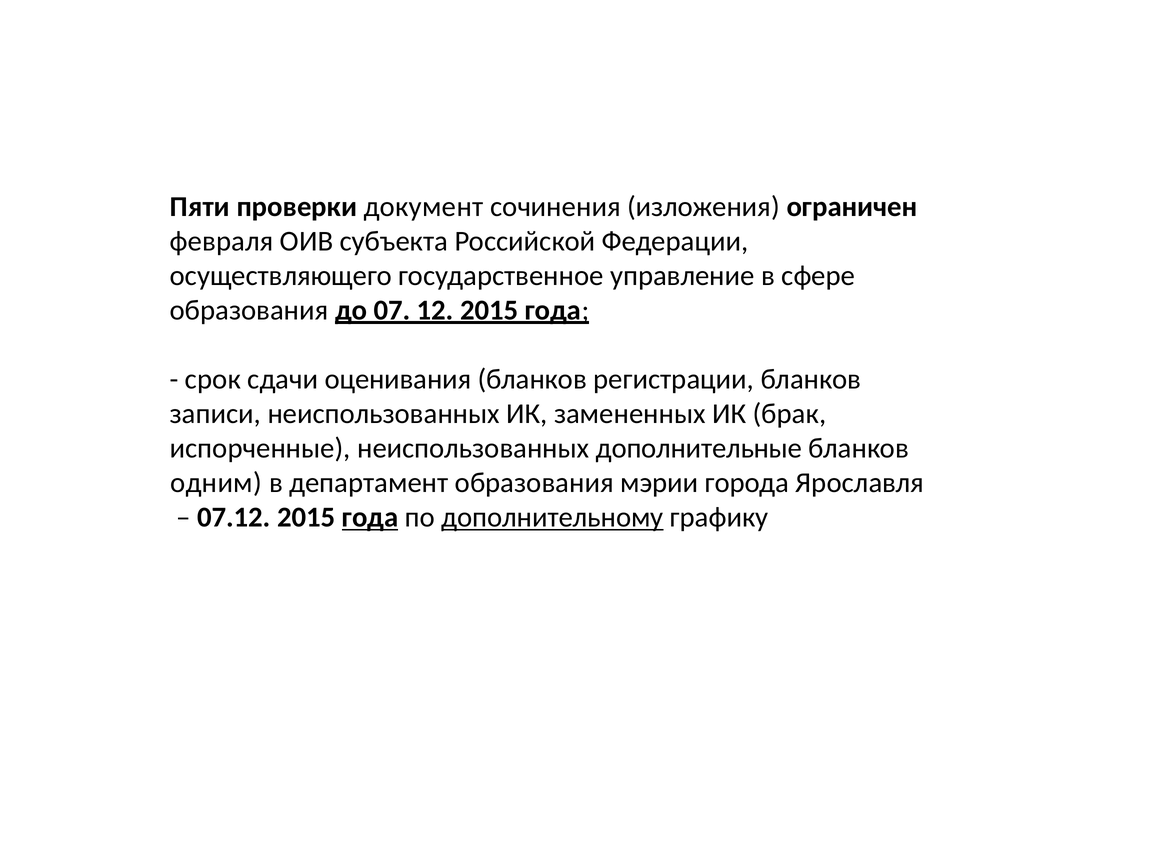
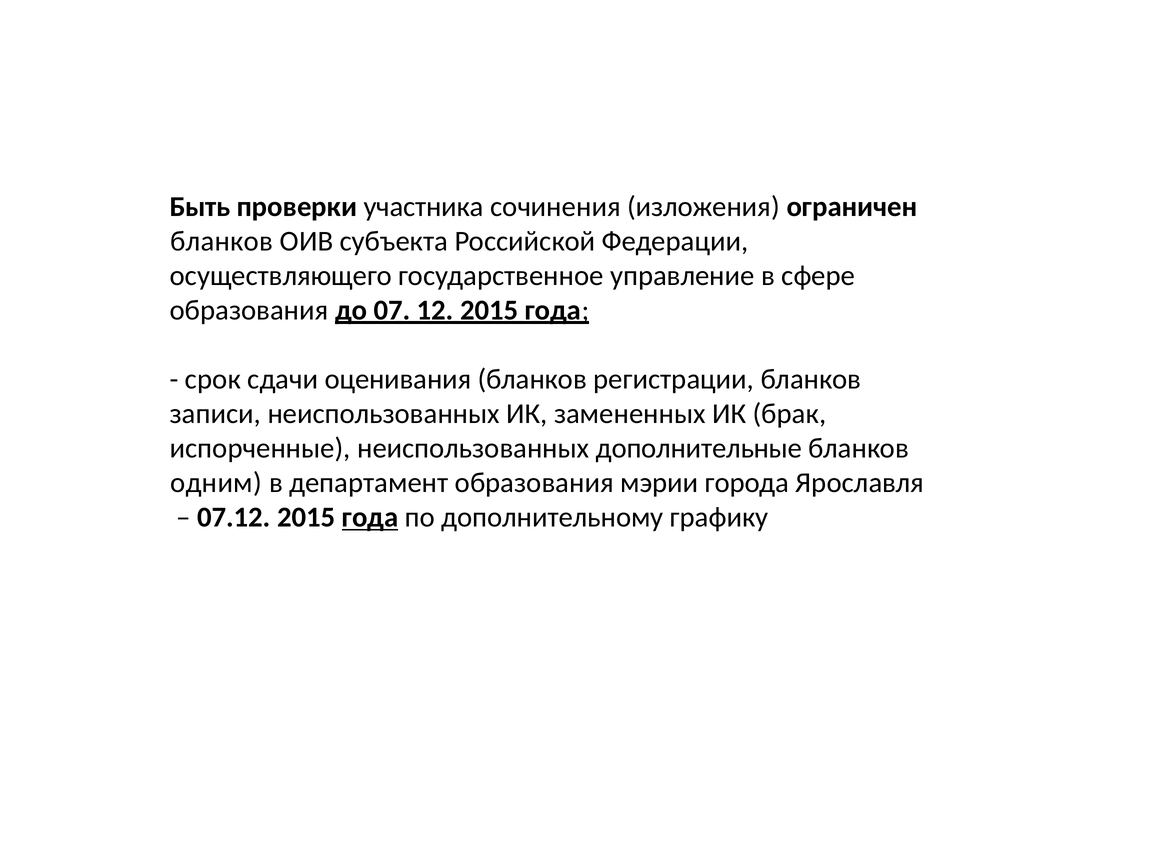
Пяти: Пяти -> Быть
документ: документ -> участника
февраля at (222, 241): февраля -> бланков
дополнительному underline: present -> none
